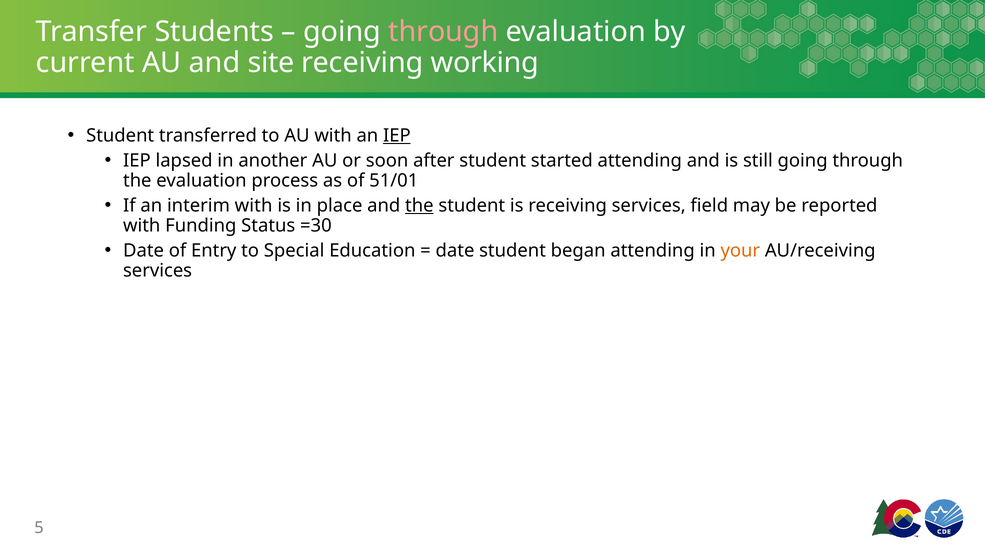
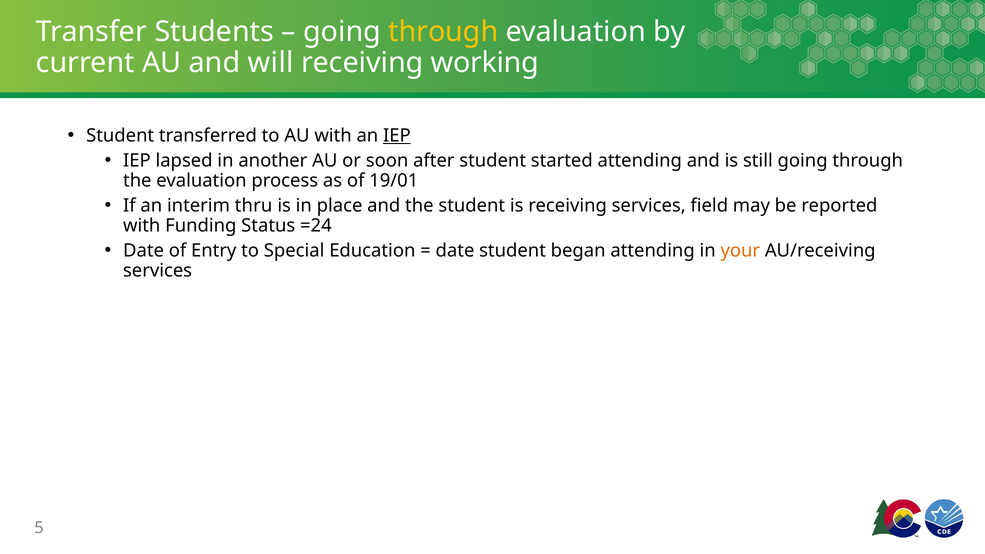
through at (443, 32) colour: pink -> yellow
site: site -> will
51/01: 51/01 -> 19/01
interim with: with -> thru
the at (419, 206) underline: present -> none
=30: =30 -> =24
